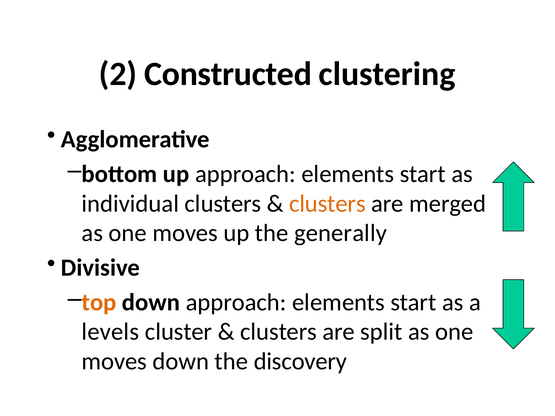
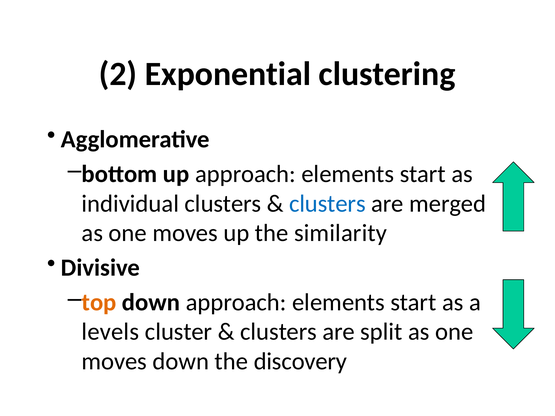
Constructed: Constructed -> Exponential
clusters at (327, 204) colour: orange -> blue
generally: generally -> similarity
